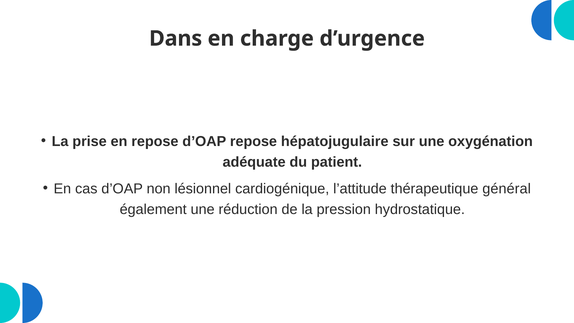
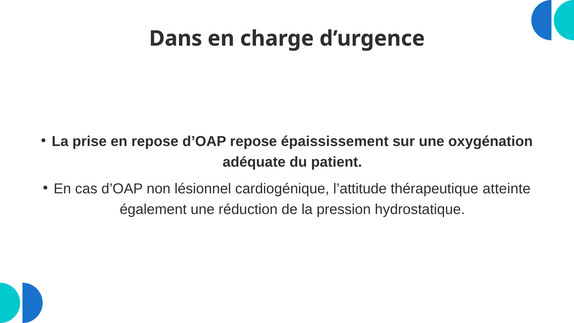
hépatojugulaire: hépatojugulaire -> épaississement
général: général -> atteinte
